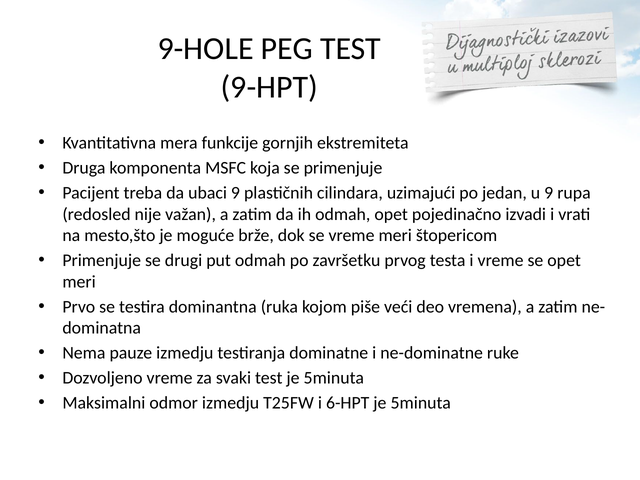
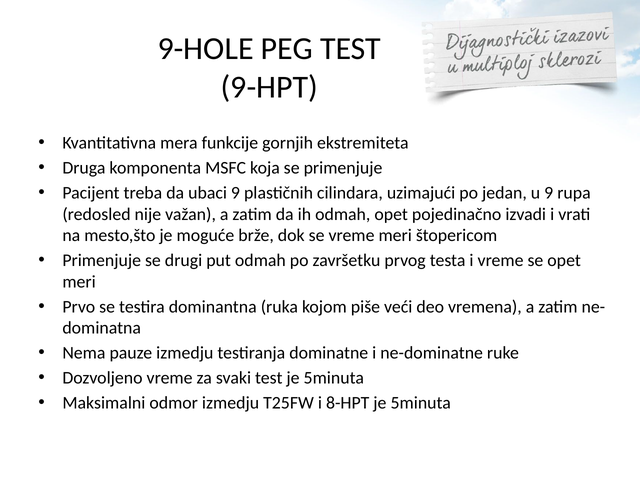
6-HPT: 6-HPT -> 8-HPT
